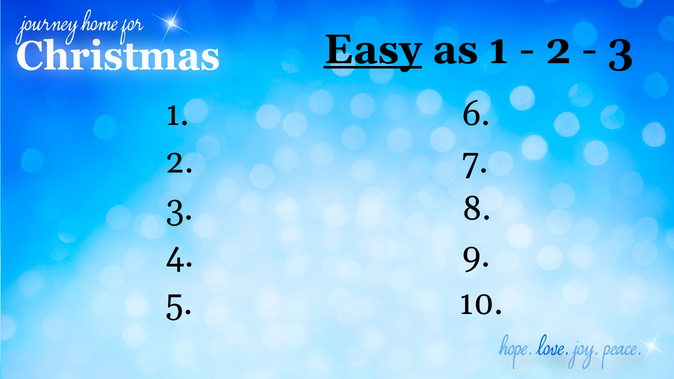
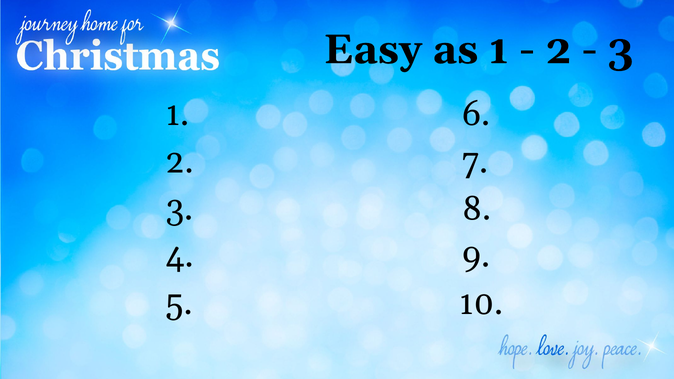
Easy underline: present -> none
